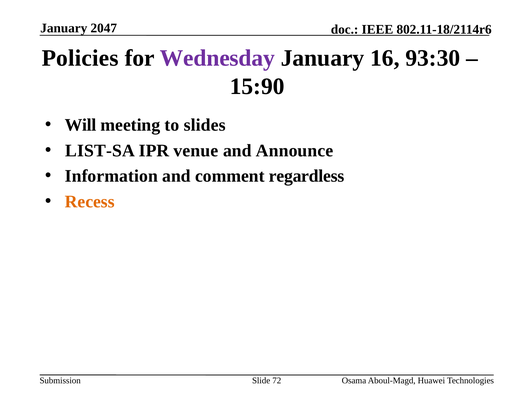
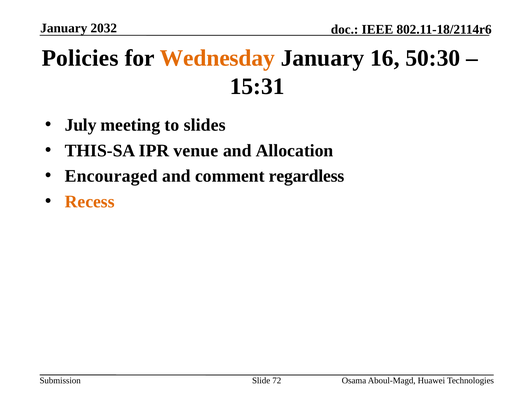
2047: 2047 -> 2032
Wednesday colour: purple -> orange
93:30: 93:30 -> 50:30
15:90: 15:90 -> 15:31
Will: Will -> July
LIST-SA: LIST-SA -> THIS-SA
Announce: Announce -> Allocation
Information: Information -> Encouraged
